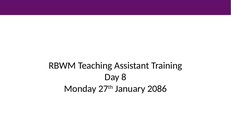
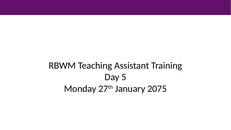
8: 8 -> 5
2086: 2086 -> 2075
